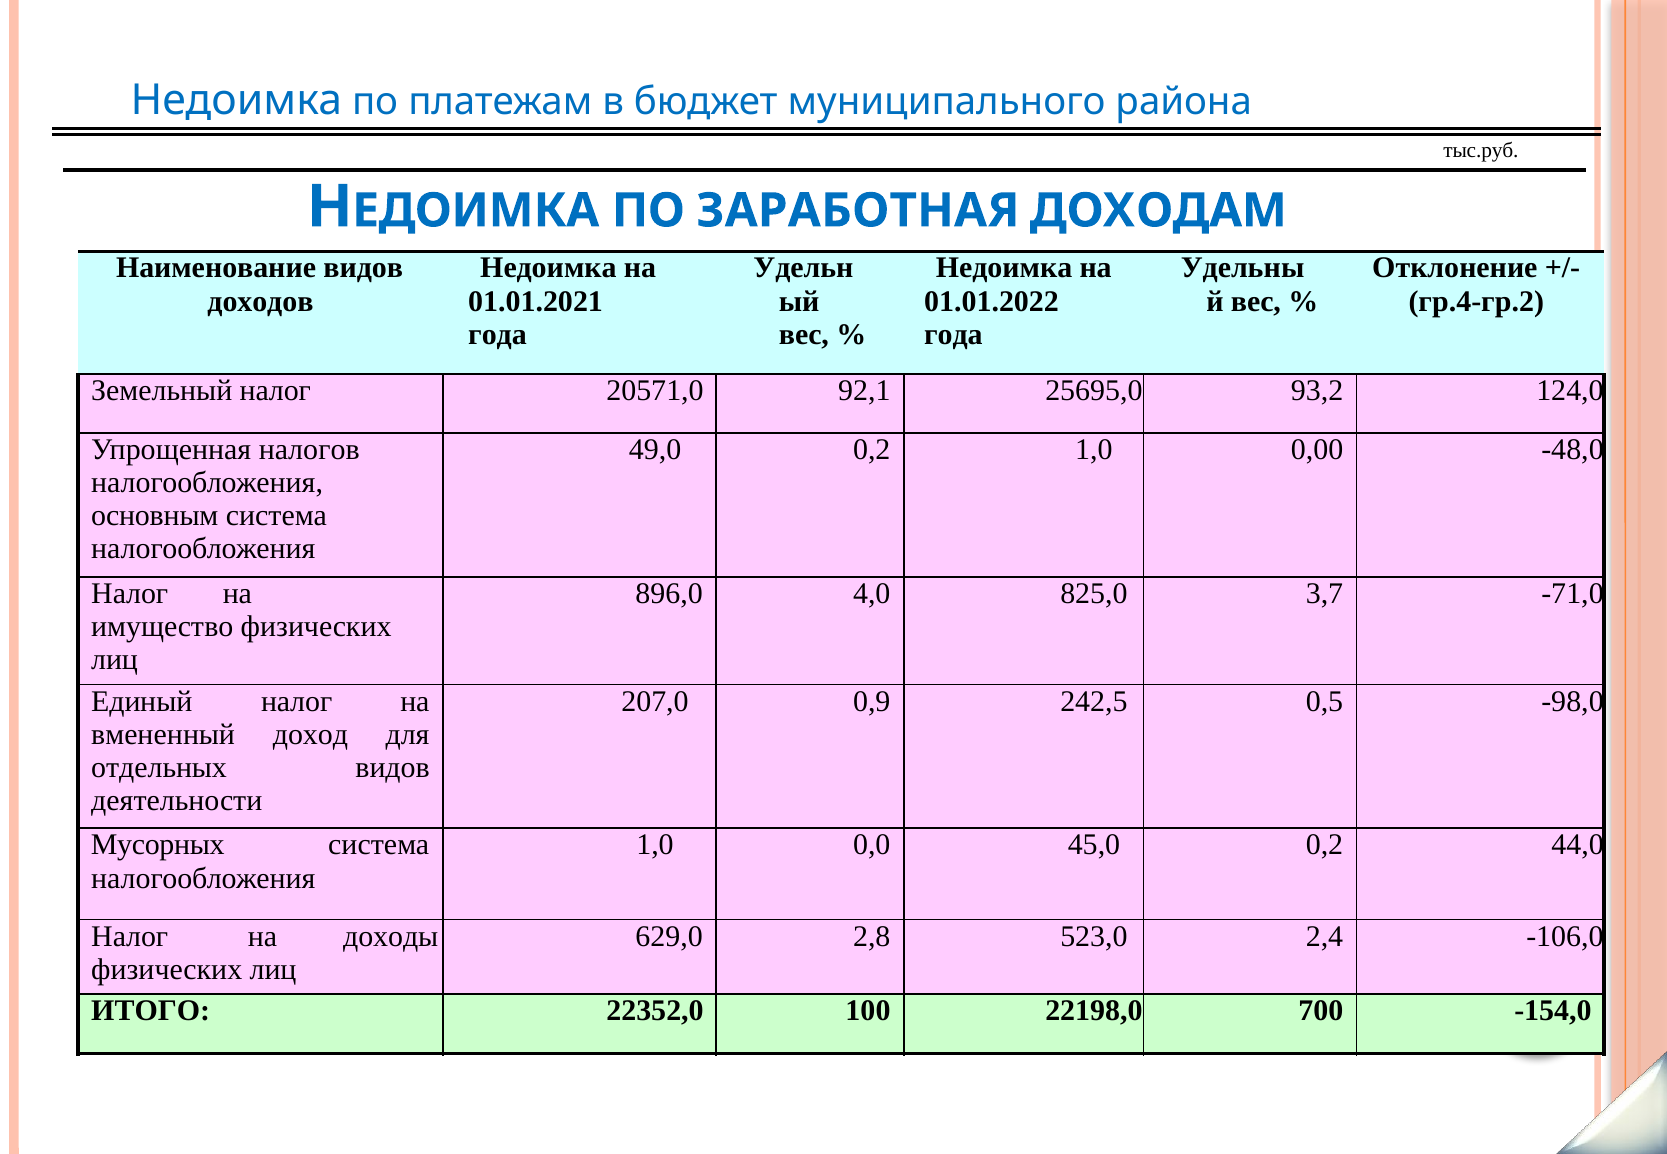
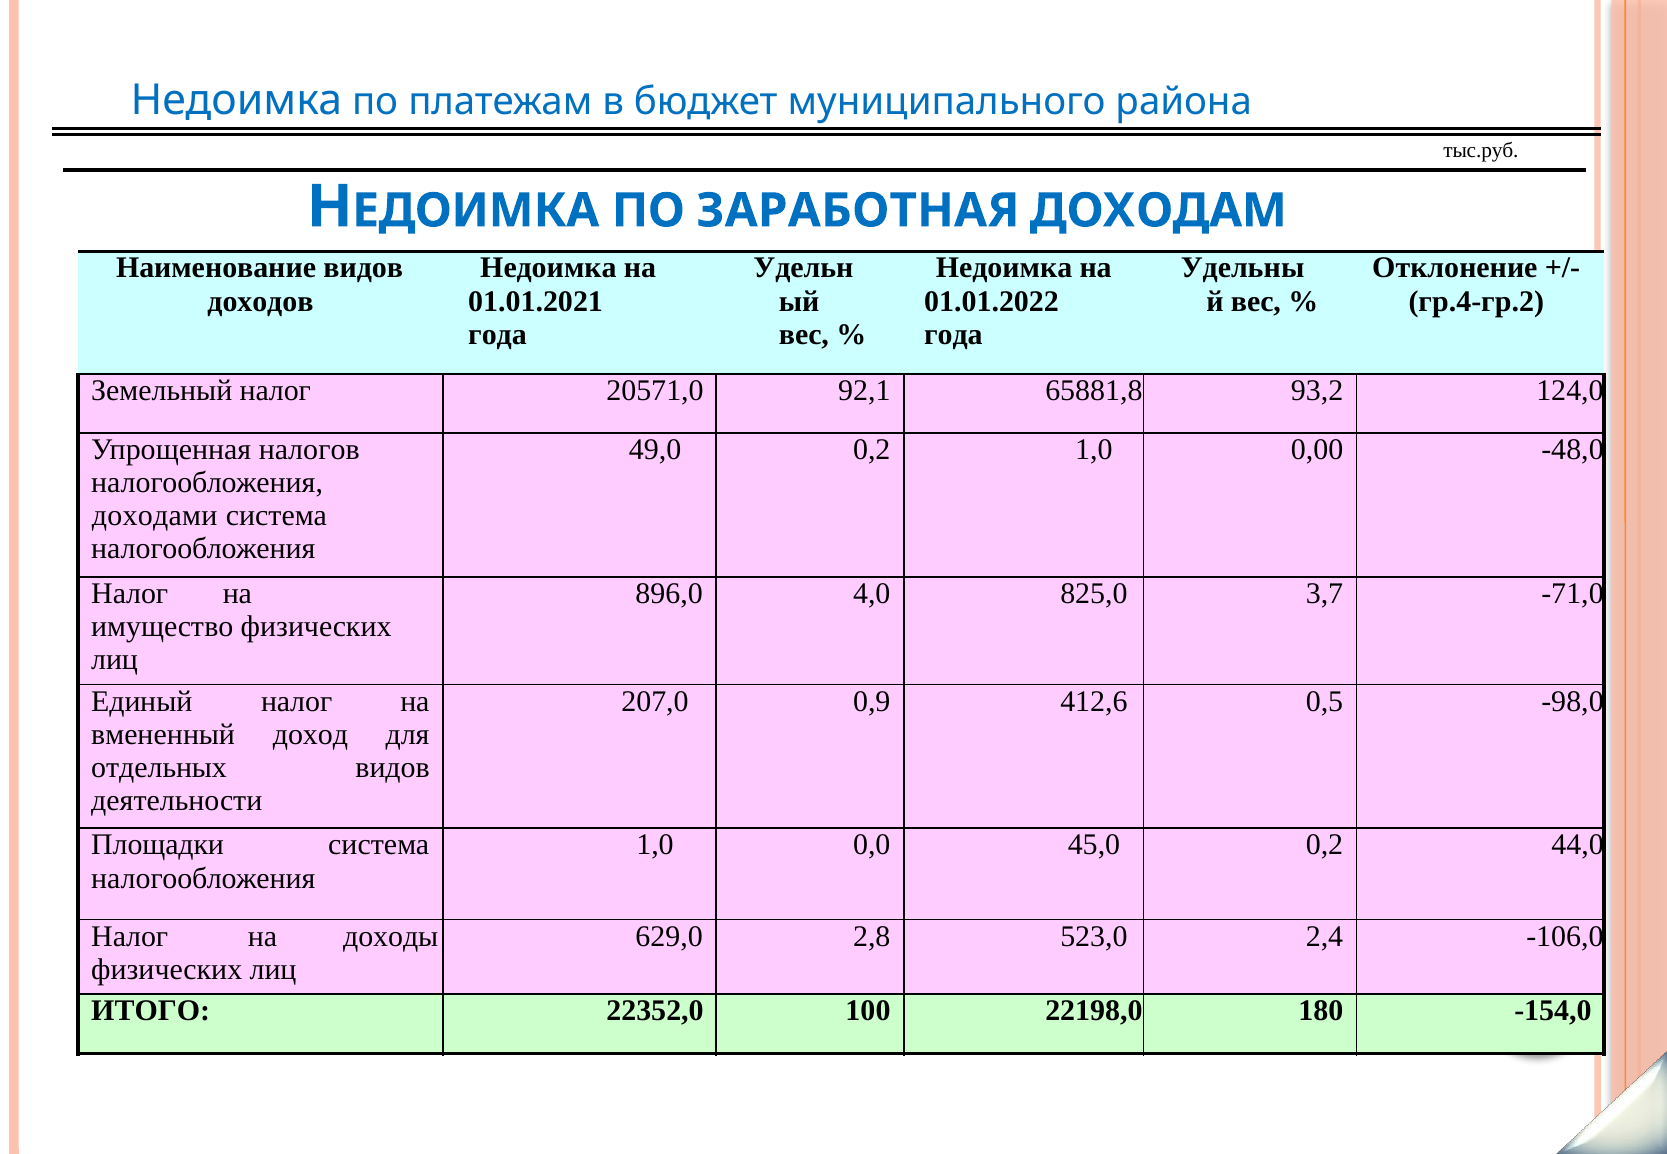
25695,0: 25695,0 -> 65881,8
основным: основным -> доходами
242,5: 242,5 -> 412,6
Мусорных: Мусорных -> Площадки
700: 700 -> 180
